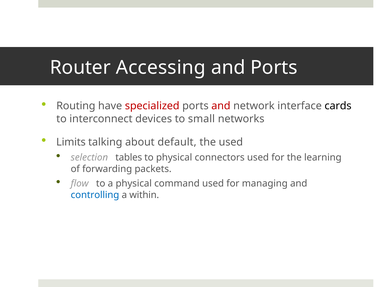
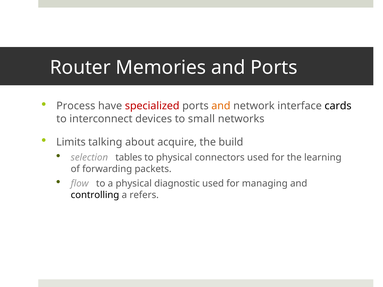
Accessing: Accessing -> Memories
Routing: Routing -> Process
and at (221, 106) colour: red -> orange
default: default -> acquire
the used: used -> build
command: command -> diagnostic
controlling colour: blue -> black
within: within -> refers
